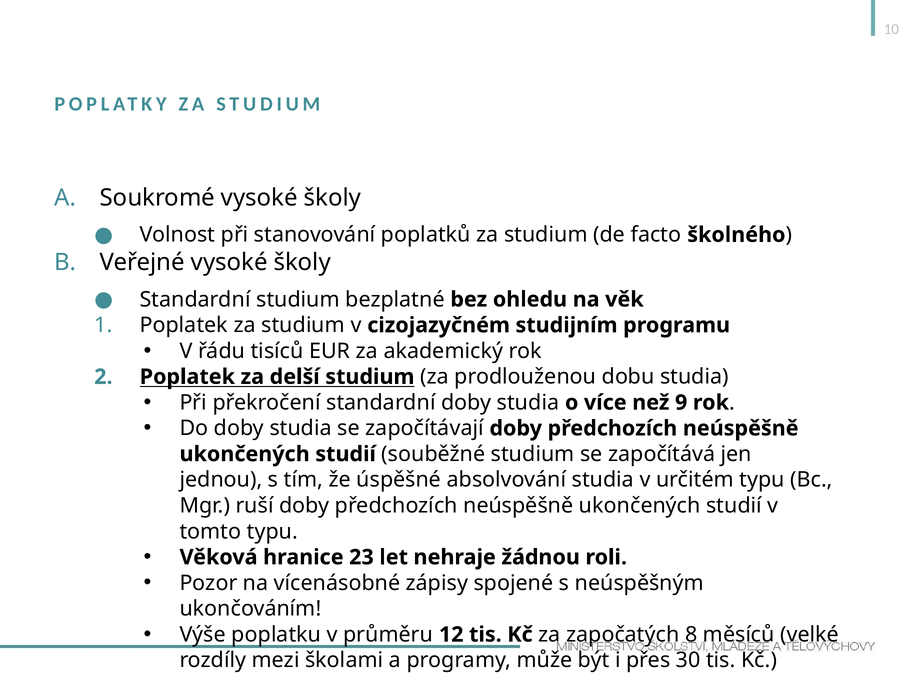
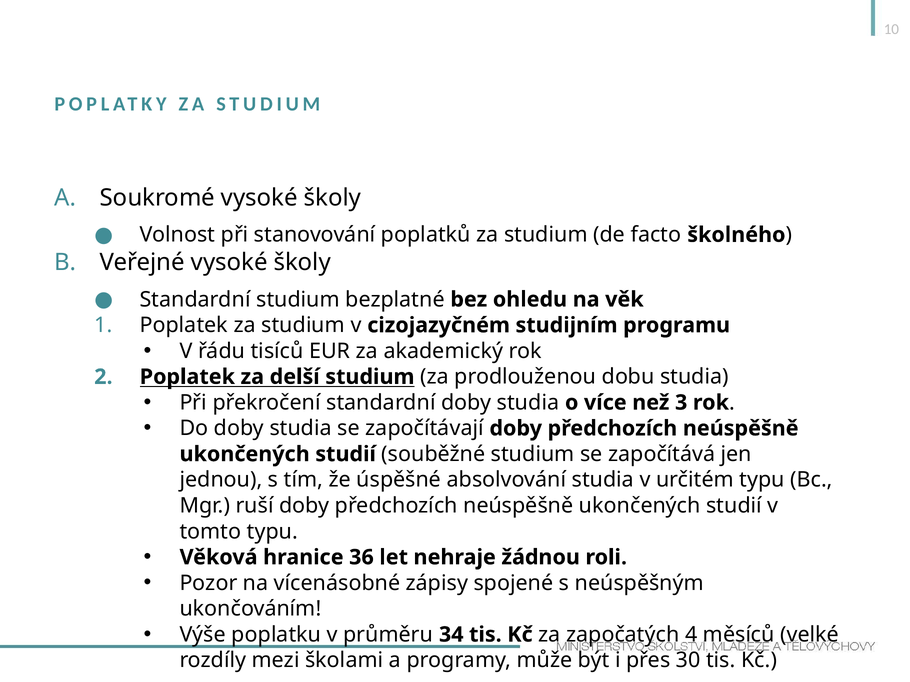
9: 9 -> 3
23: 23 -> 36
12: 12 -> 34
8: 8 -> 4
